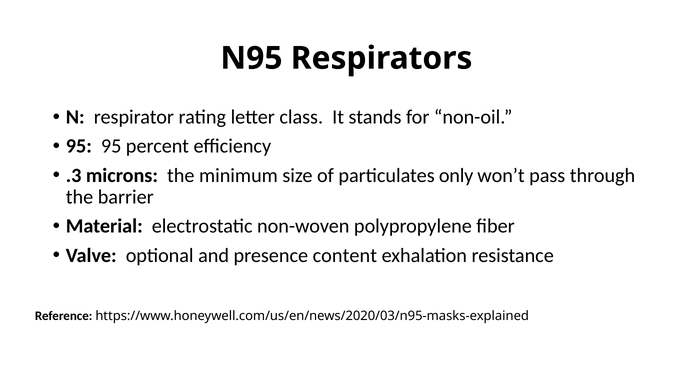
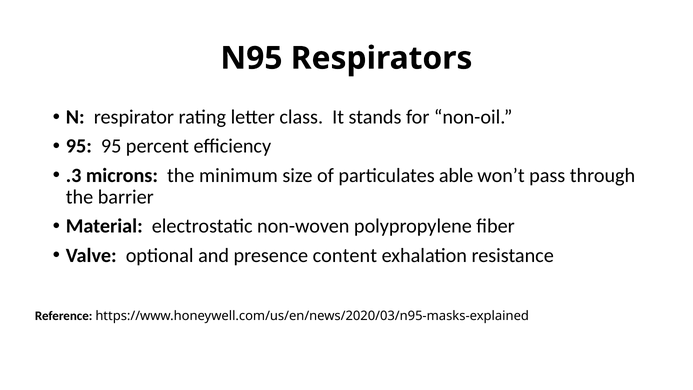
only: only -> able
